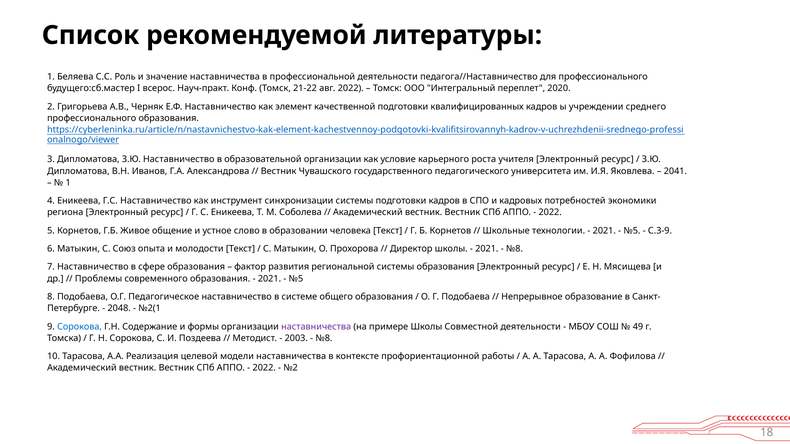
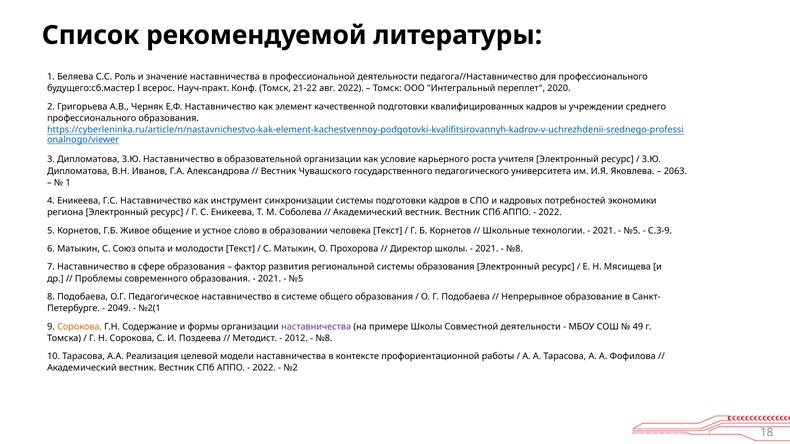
2041: 2041 -> 2063
2048: 2048 -> 2049
Сорокова at (80, 327) colour: blue -> orange
2003: 2003 -> 2012
